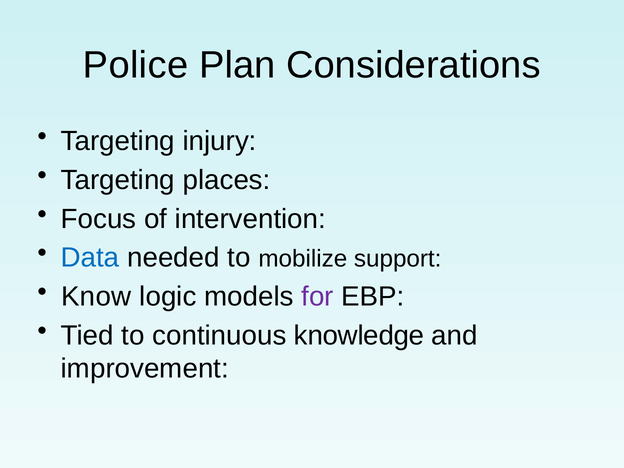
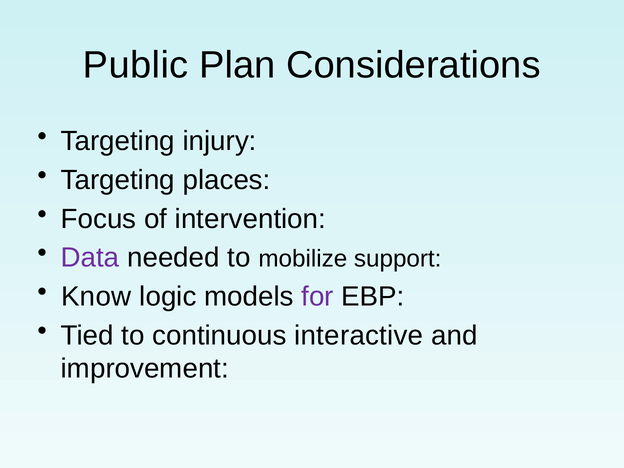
Police: Police -> Public
Data colour: blue -> purple
knowledge: knowledge -> interactive
